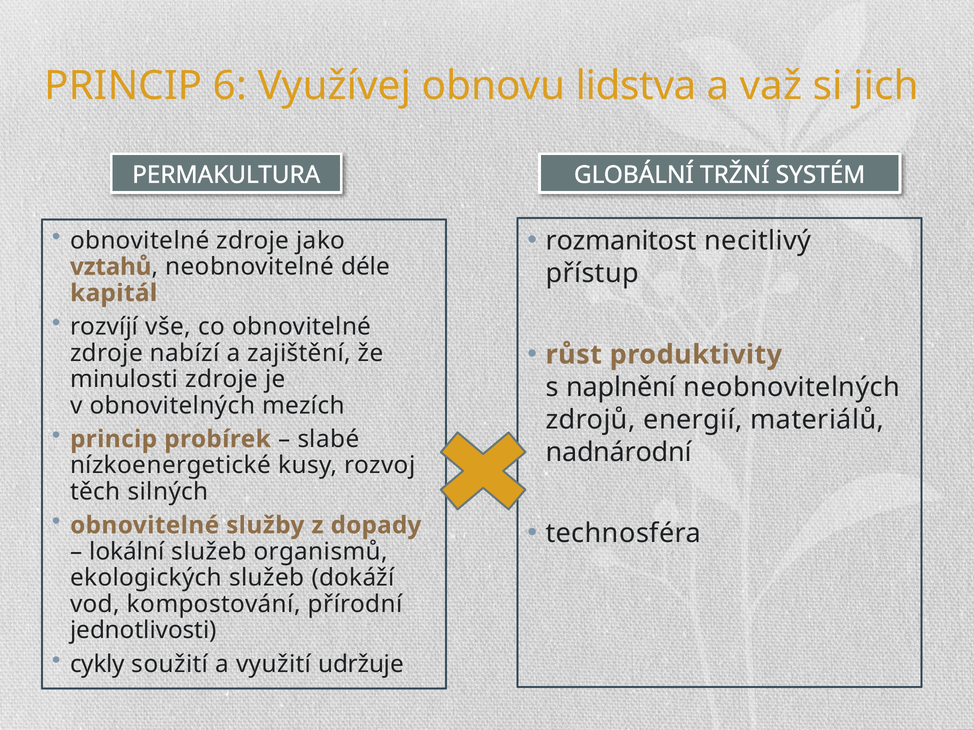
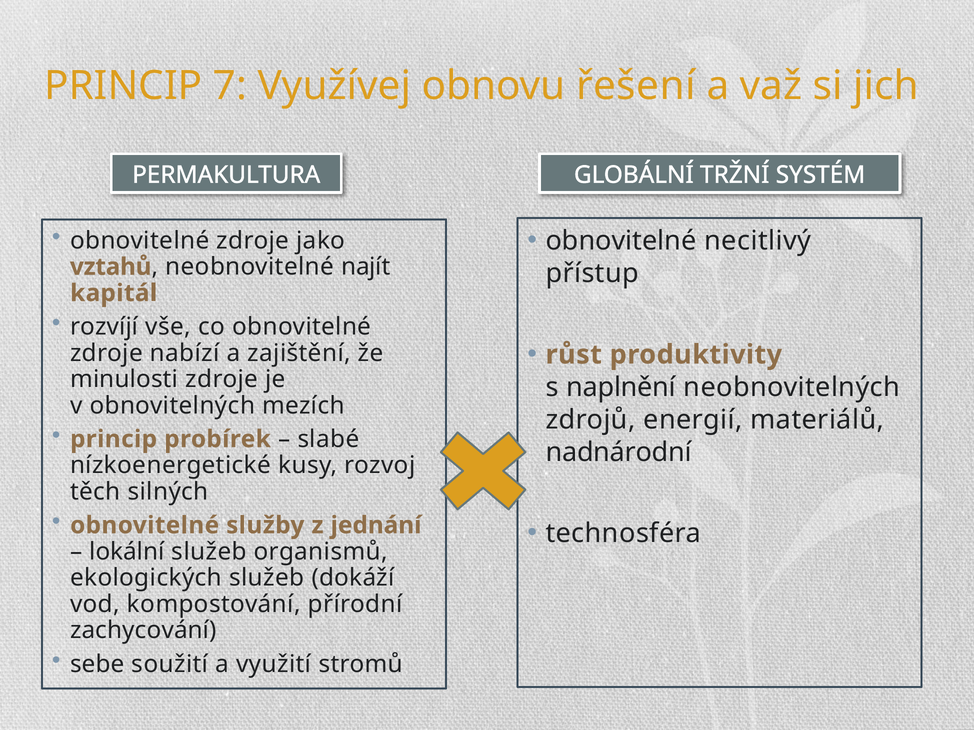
6: 6 -> 7
lidstva: lidstva -> řešení
rozmanitost at (621, 241): rozmanitost -> obnovitelné
déle: déle -> najít
dopady: dopady -> jednání
jednotlivosti: jednotlivosti -> zachycování
cykly: cykly -> sebe
udržuje: udržuje -> stromů
